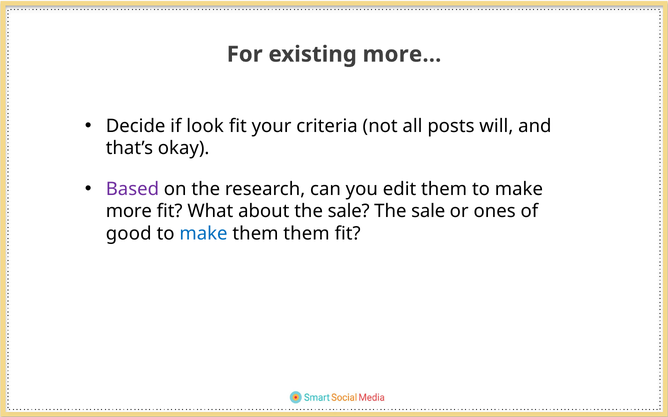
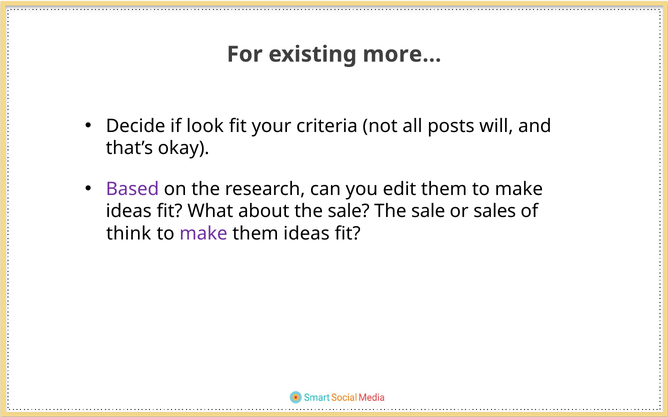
more at (129, 211): more -> ideas
ones: ones -> sales
good: good -> think
make at (203, 234) colour: blue -> purple
them them: them -> ideas
